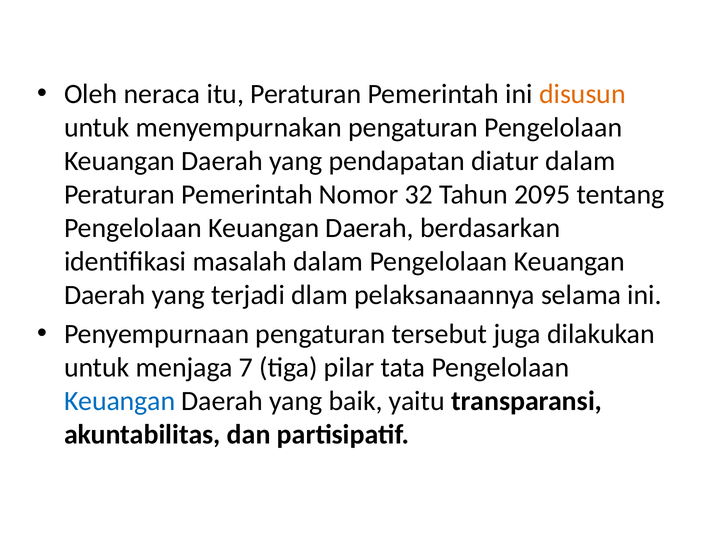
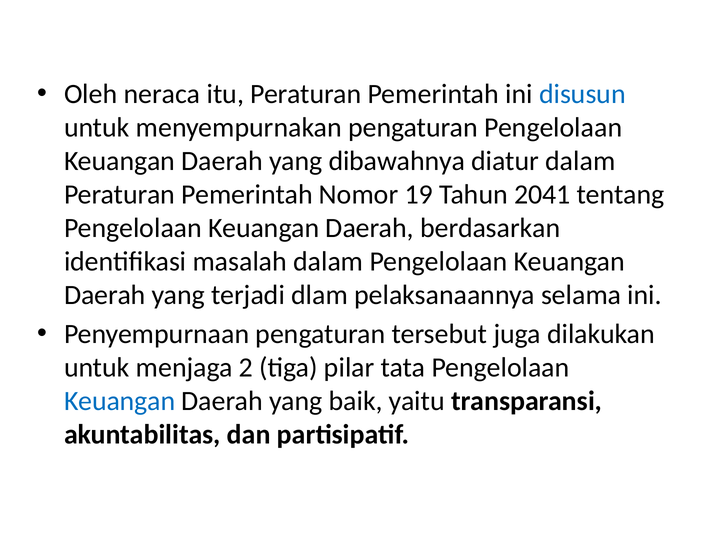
disusun colour: orange -> blue
pendapatan: pendapatan -> dibawahnya
32: 32 -> 19
2095: 2095 -> 2041
7: 7 -> 2
